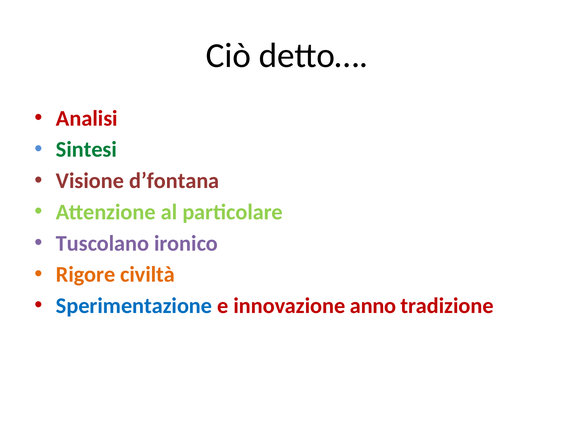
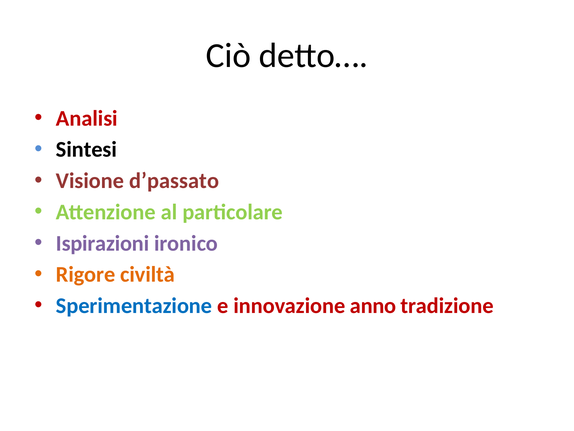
Sintesi colour: green -> black
d’fontana: d’fontana -> d’passato
Tuscolano: Tuscolano -> Ispirazioni
